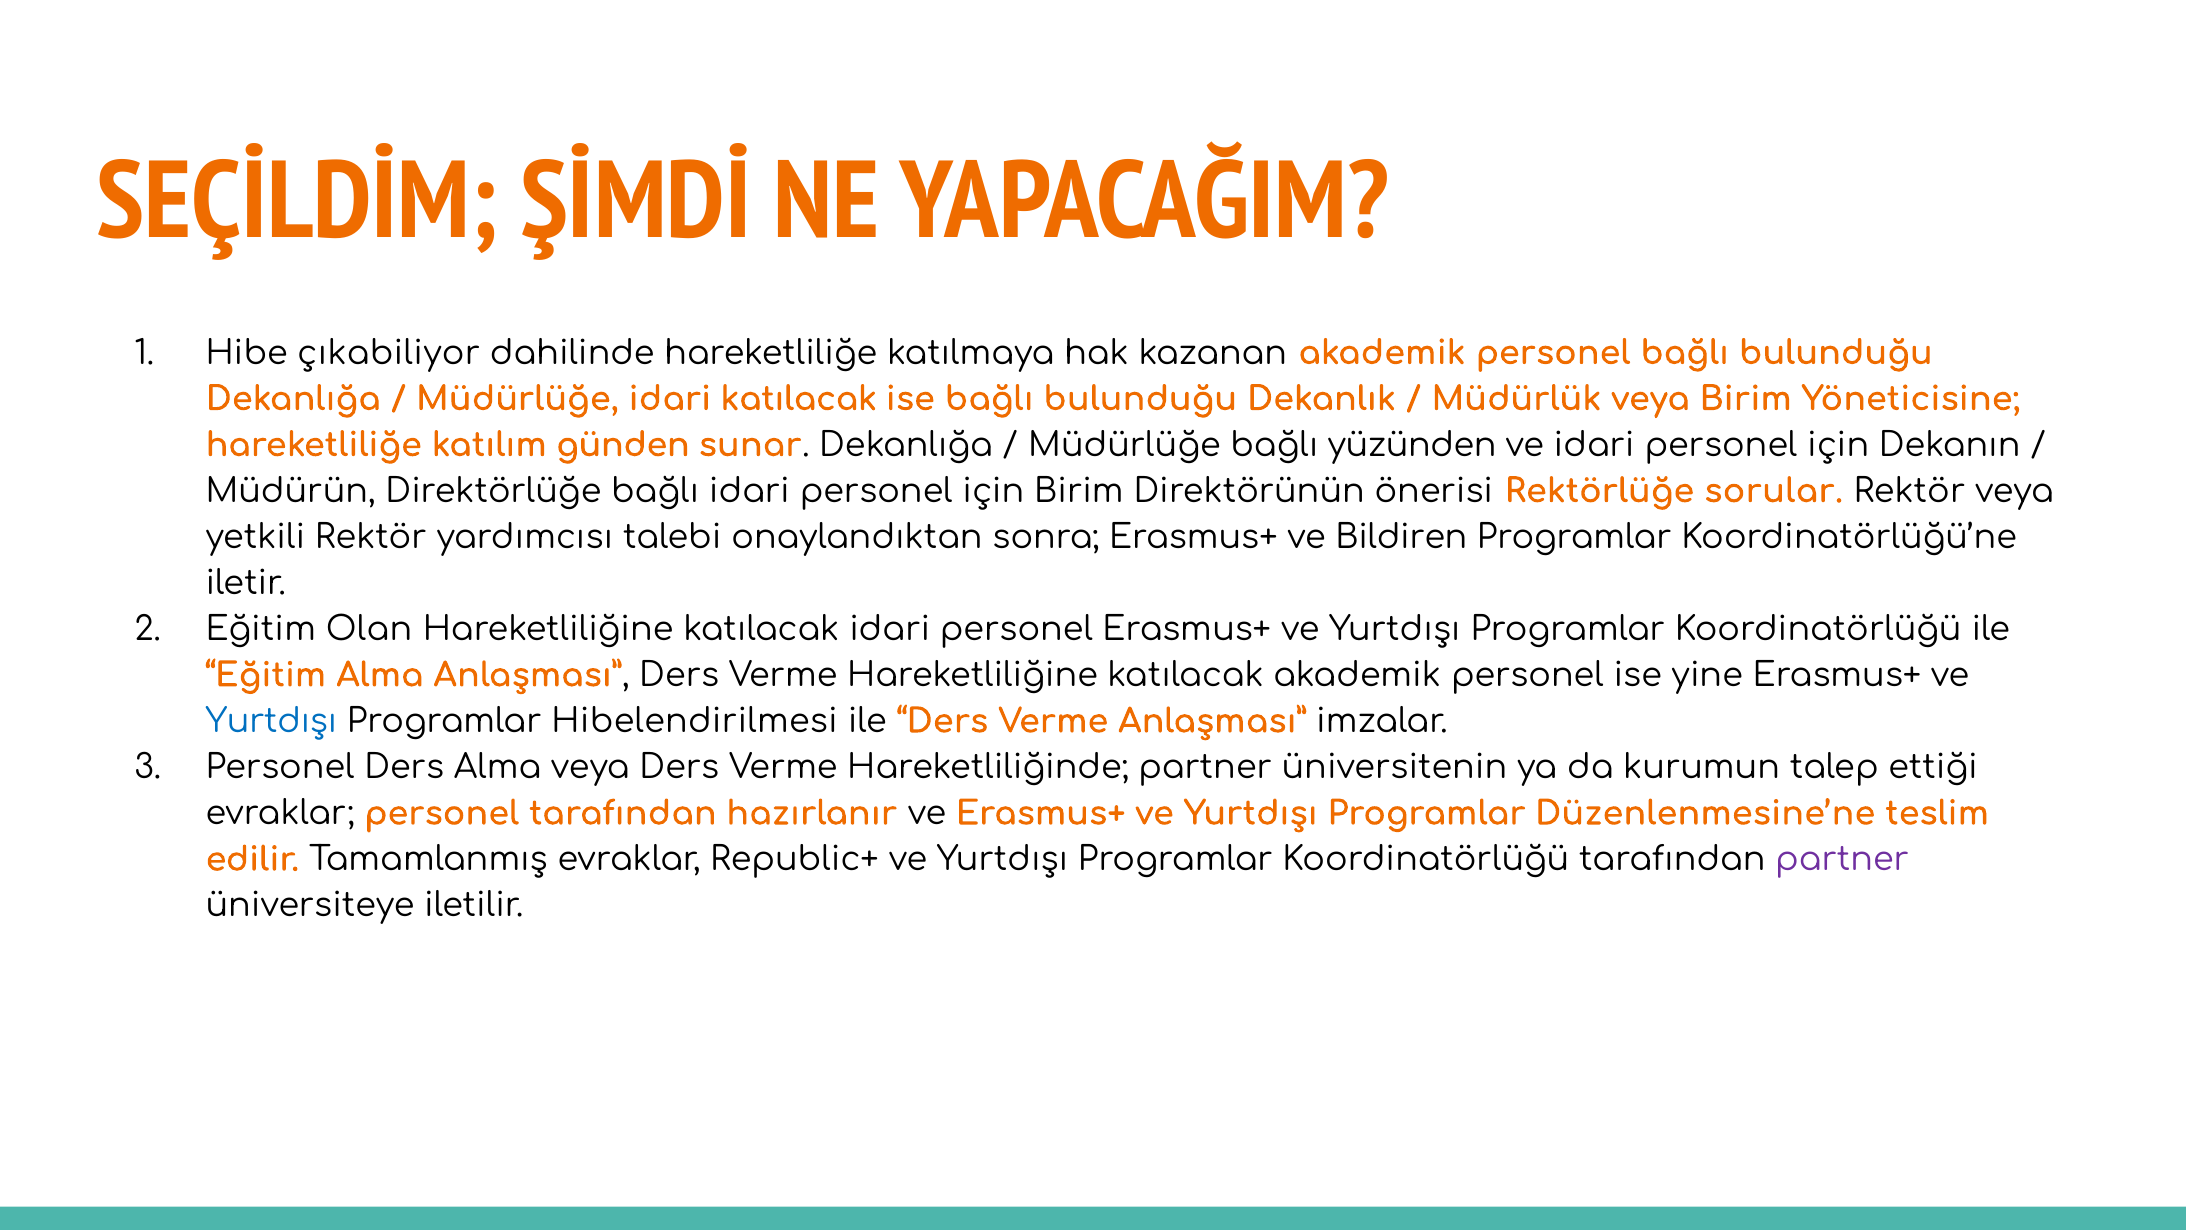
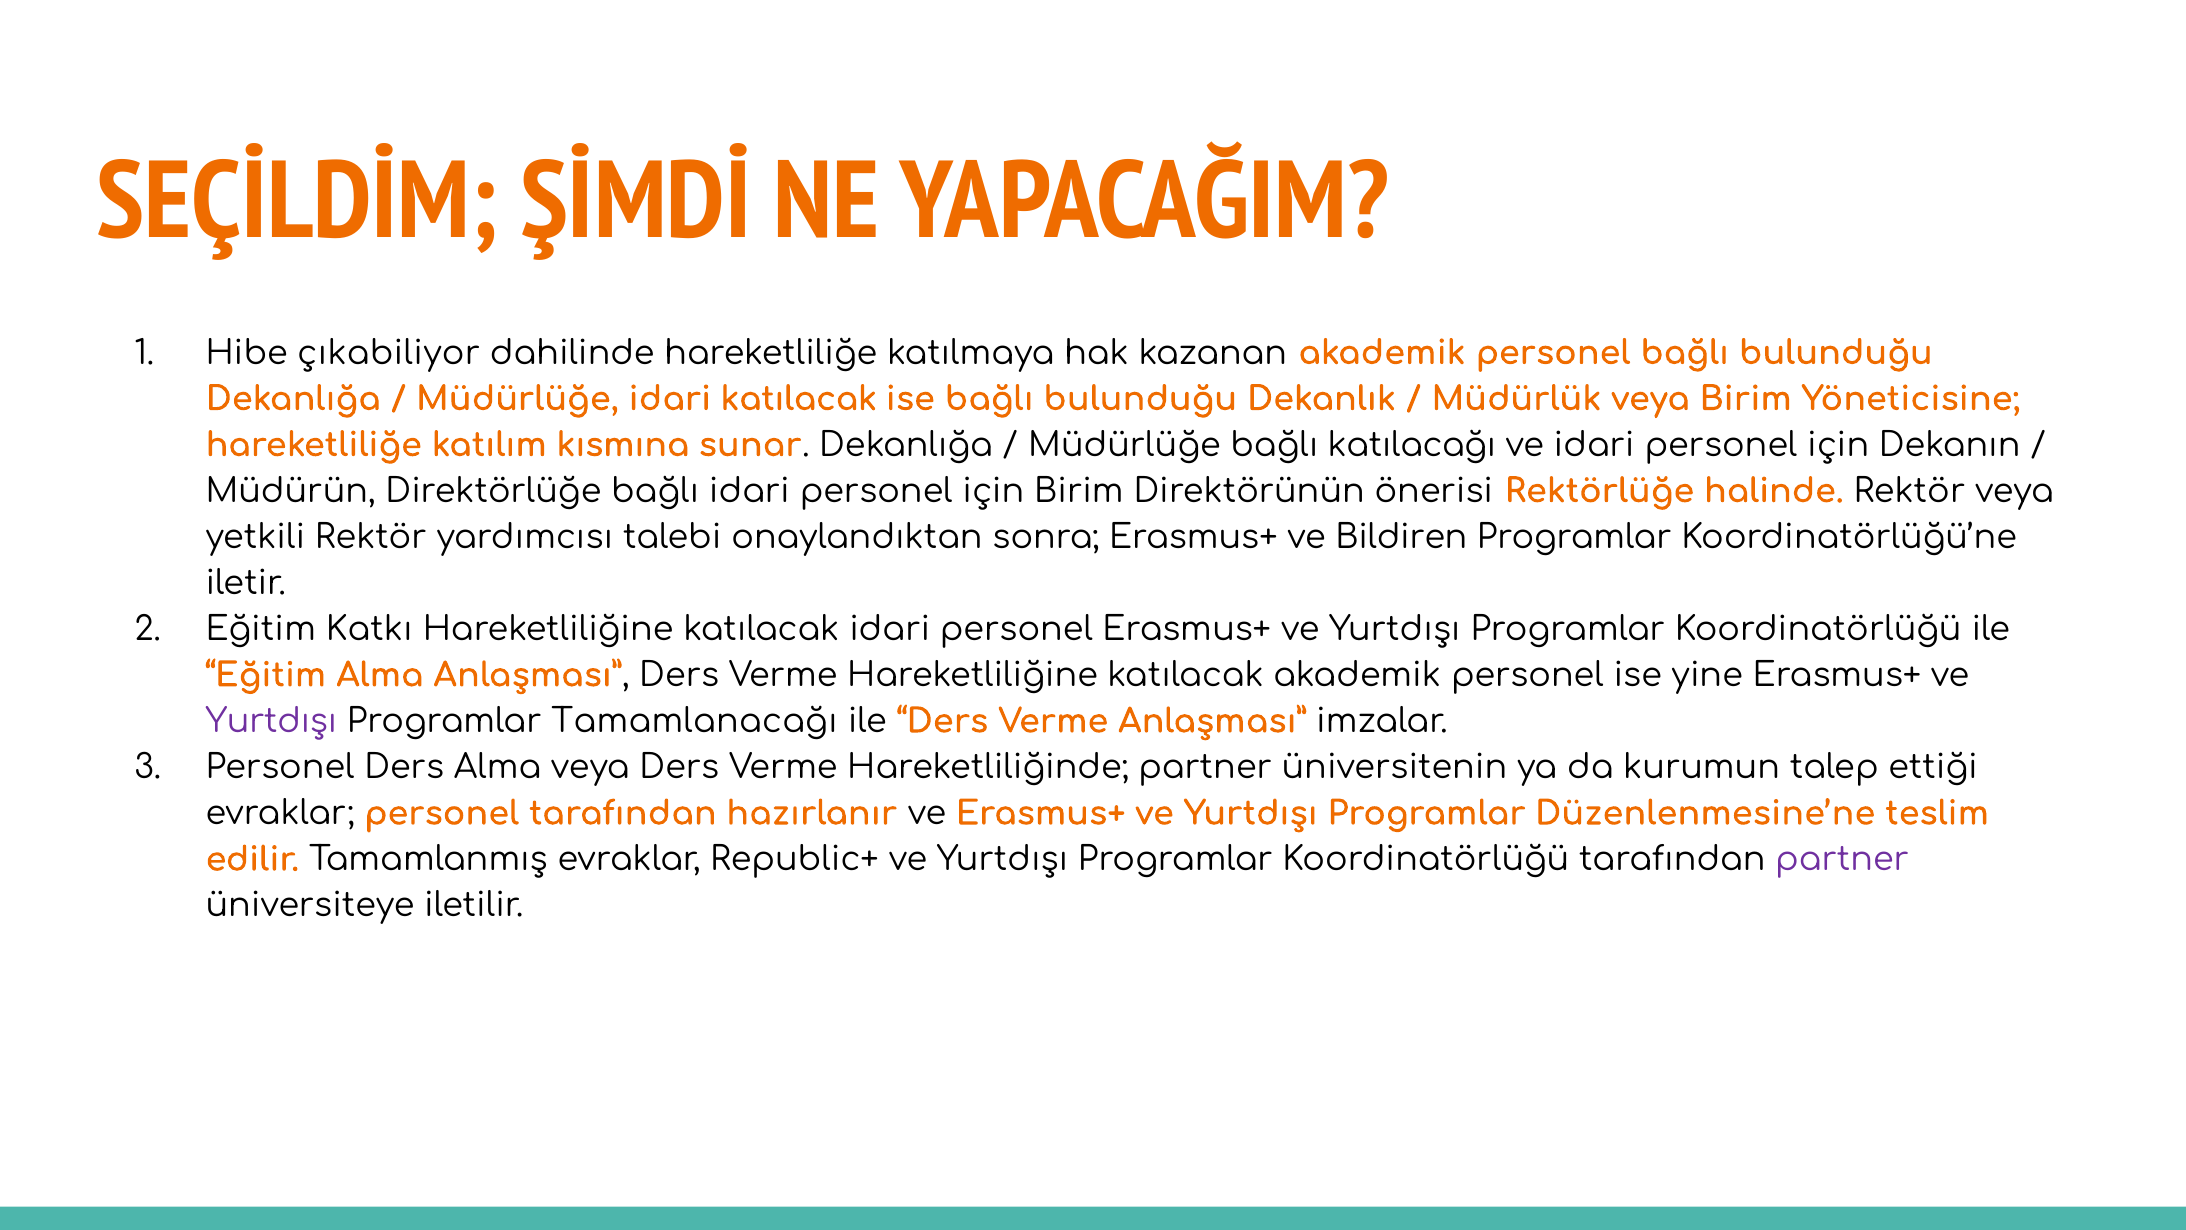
günden: günden -> kısmına
yüzünden: yüzünden -> katılacağı
sorular: sorular -> halinde
Olan: Olan -> Katkı
Yurtdışı at (271, 721) colour: blue -> purple
Hibelendirilmesi: Hibelendirilmesi -> Tamamlanacağı
